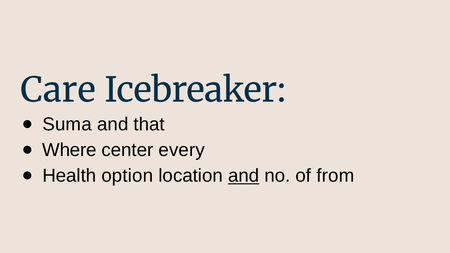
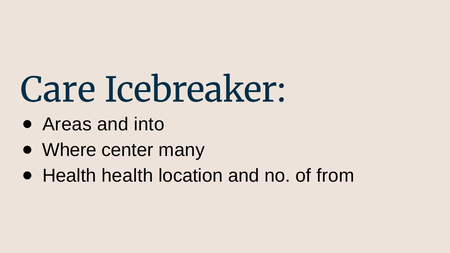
Suma: Suma -> Areas
that: that -> into
every: every -> many
Health option: option -> health
and at (244, 176) underline: present -> none
